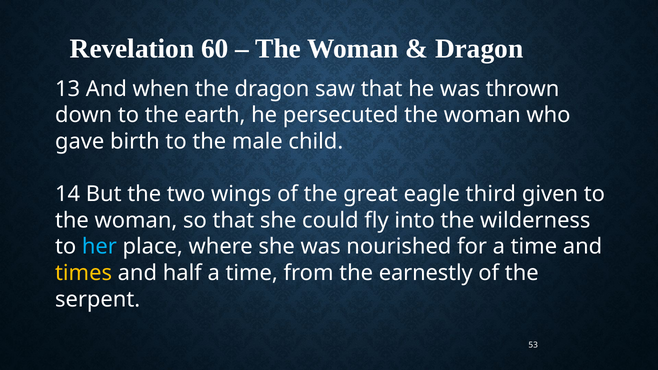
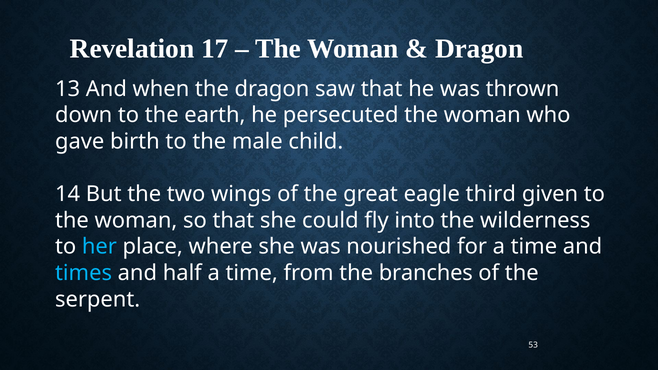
60: 60 -> 17
times colour: yellow -> light blue
earnestly: earnestly -> branches
